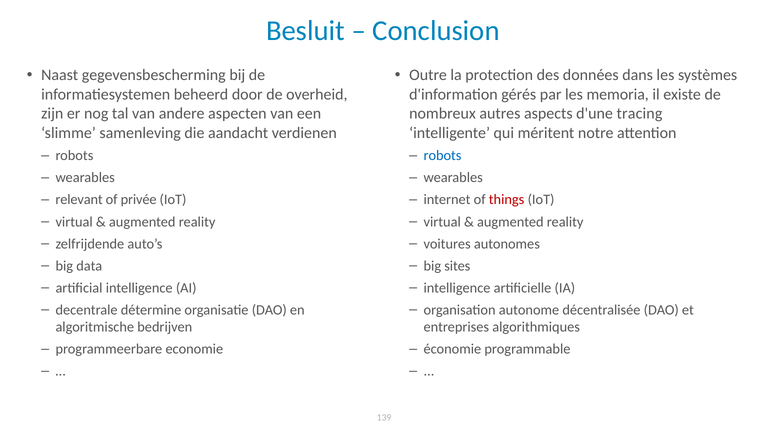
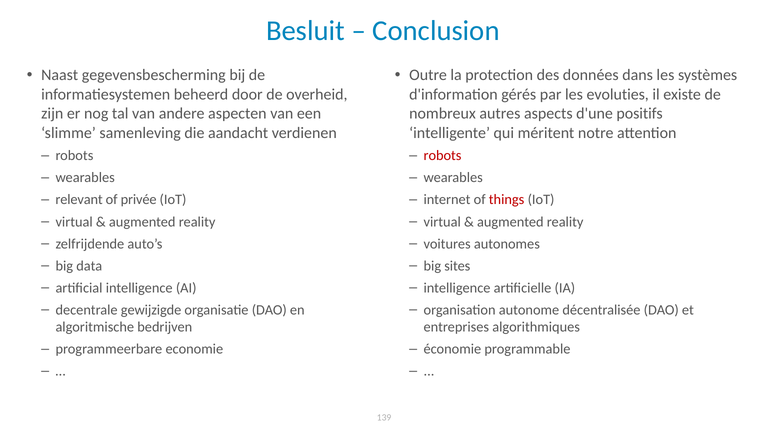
memoria: memoria -> evoluties
tracing: tracing -> positifs
robots at (443, 156) colour: blue -> red
détermine: détermine -> gewijzigde
